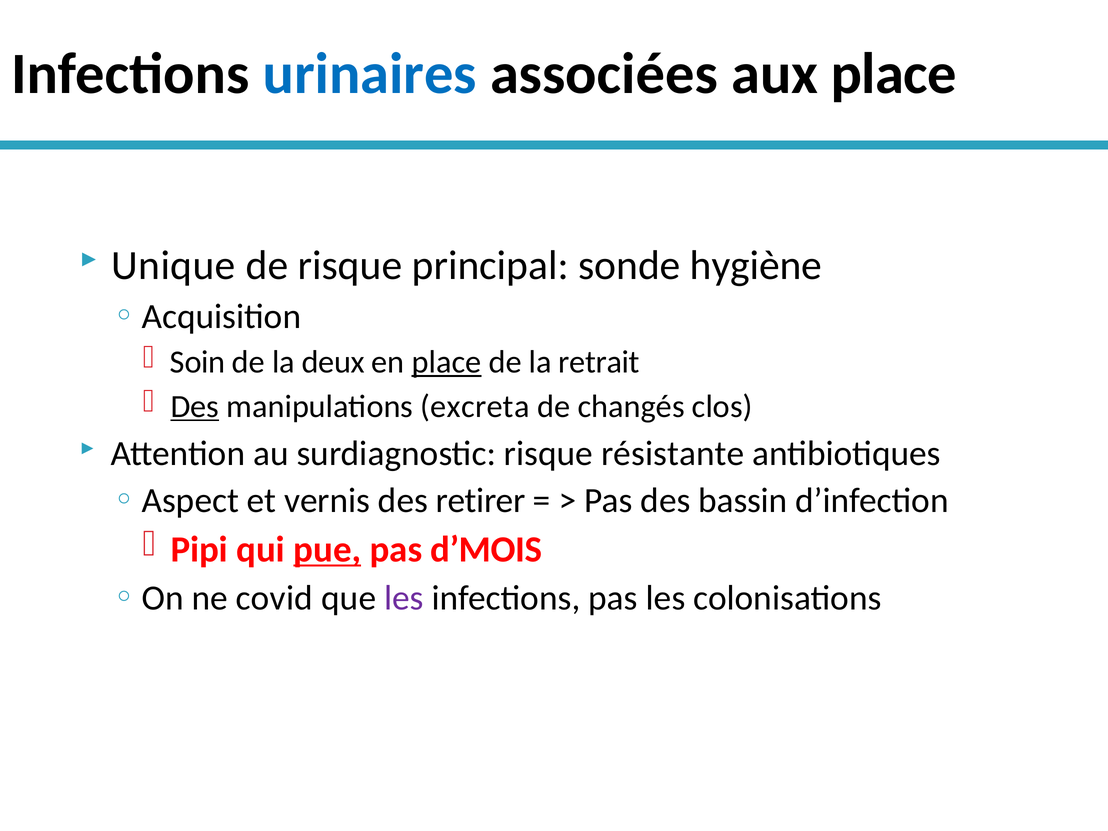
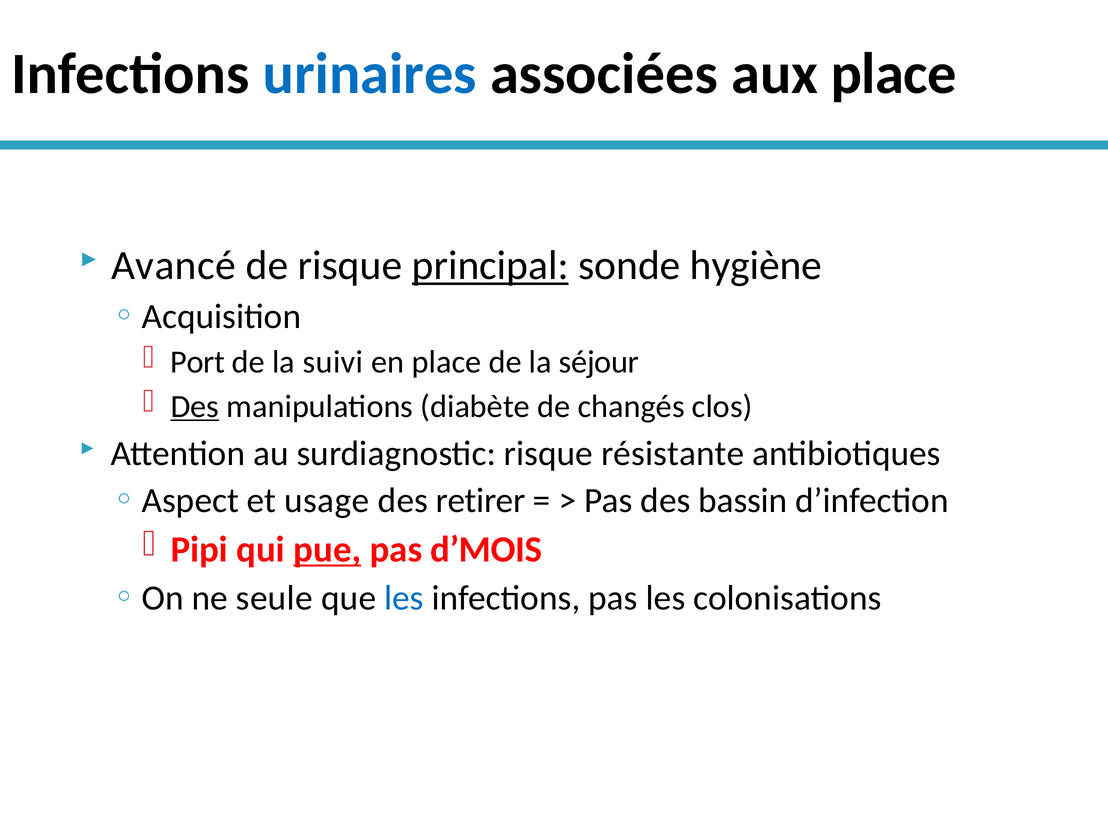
Unique: Unique -> Avancé
principal underline: none -> present
Soin: Soin -> Port
deux: deux -> suivi
place at (446, 362) underline: present -> none
retrait: retrait -> séjour
excreta: excreta -> diabète
vernis: vernis -> usage
covid: covid -> seule
les at (404, 598) colour: purple -> blue
